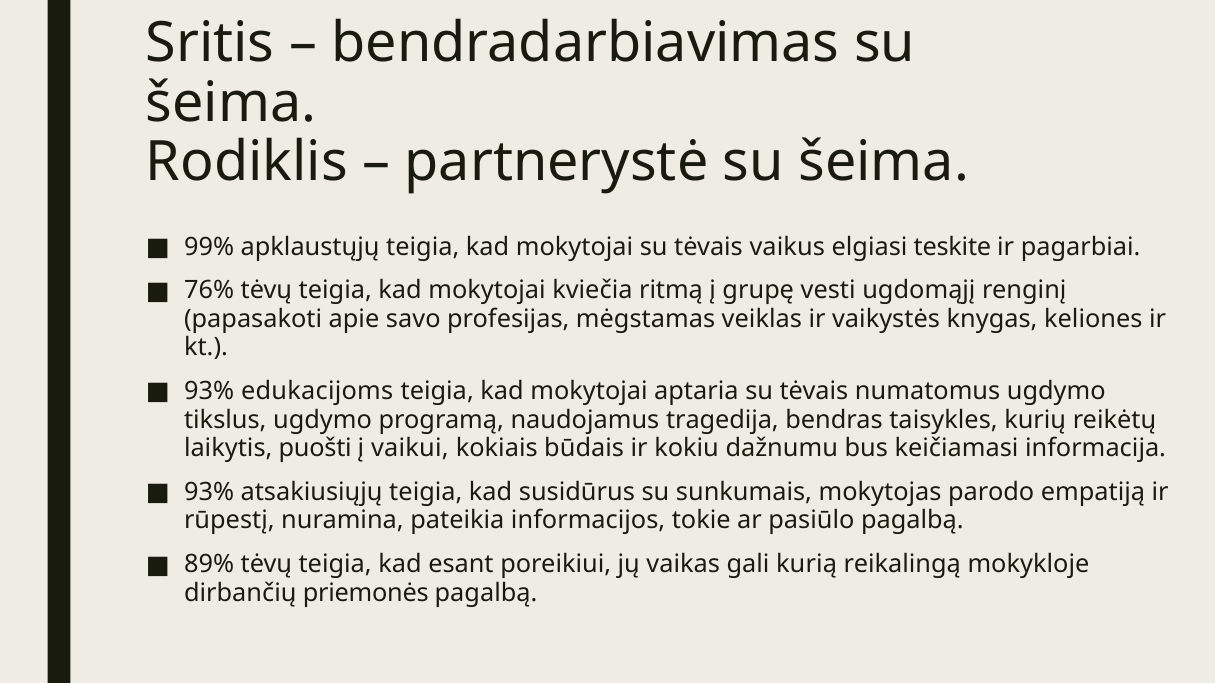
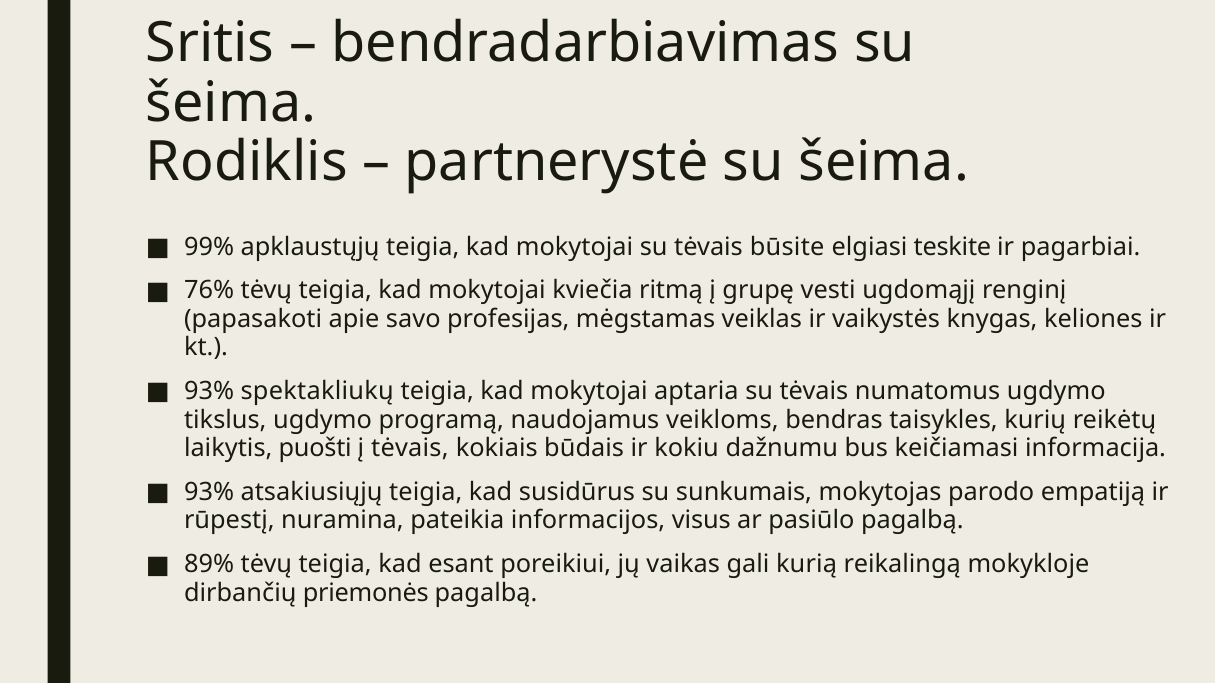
vaikus: vaikus -> būsite
edukacijoms: edukacijoms -> spektakliukų
tragedija: tragedija -> veikloms
į vaikui: vaikui -> tėvais
tokie: tokie -> visus
